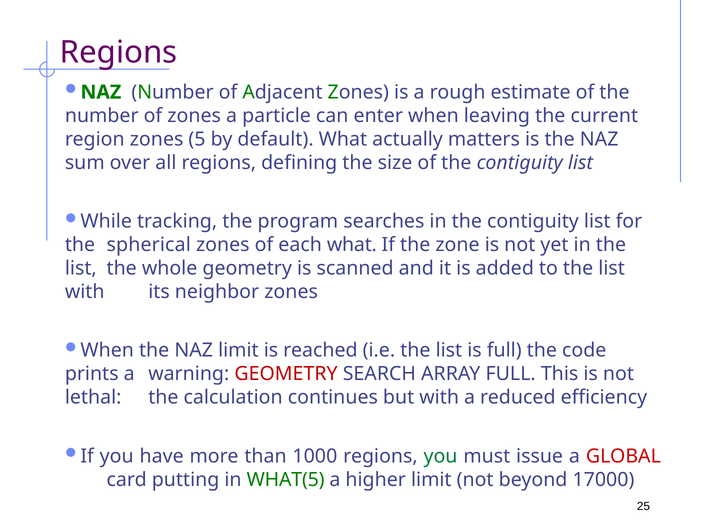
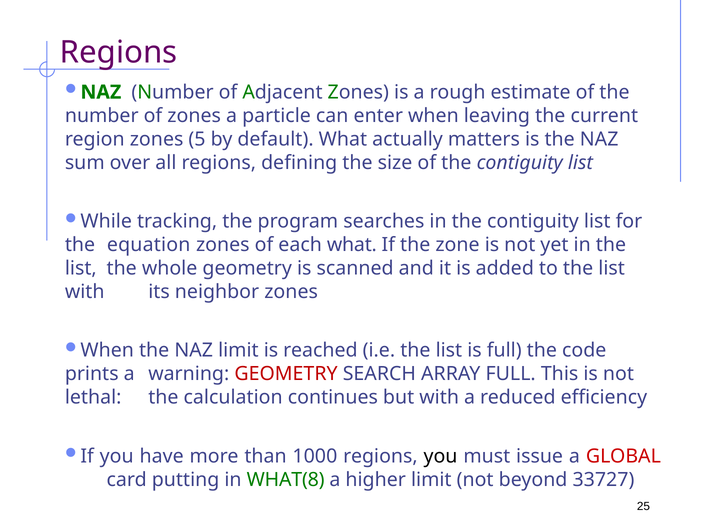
spherical: spherical -> equation
you at (441, 456) colour: green -> black
WHAT(5: WHAT(5 -> WHAT(8
17000: 17000 -> 33727
